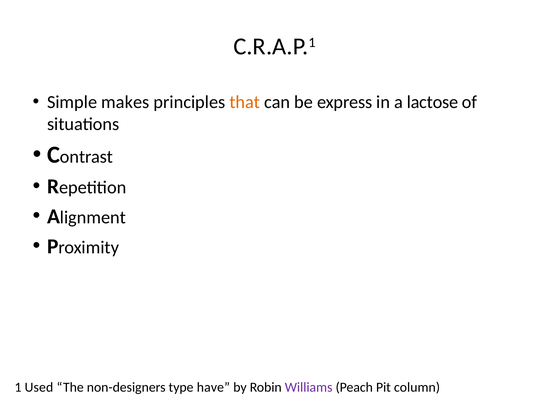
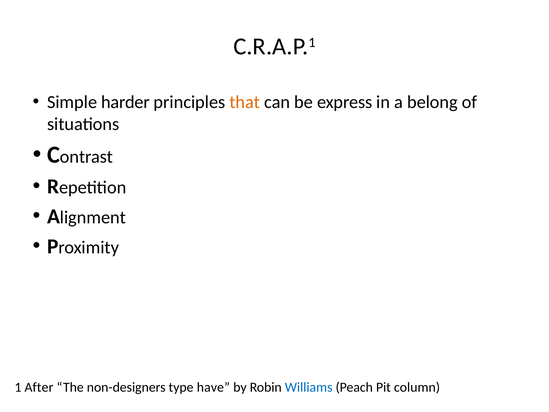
makes: makes -> harder
lactose: lactose -> belong
Used: Used -> After
Williams colour: purple -> blue
